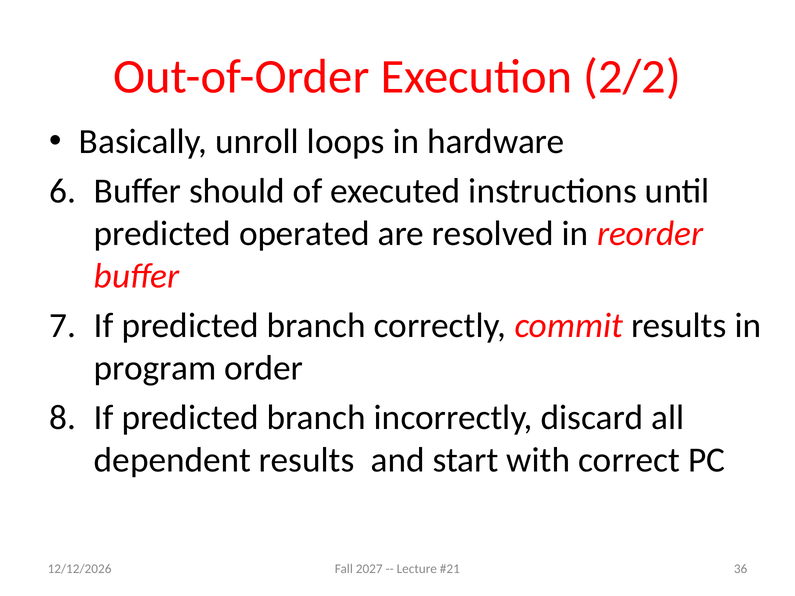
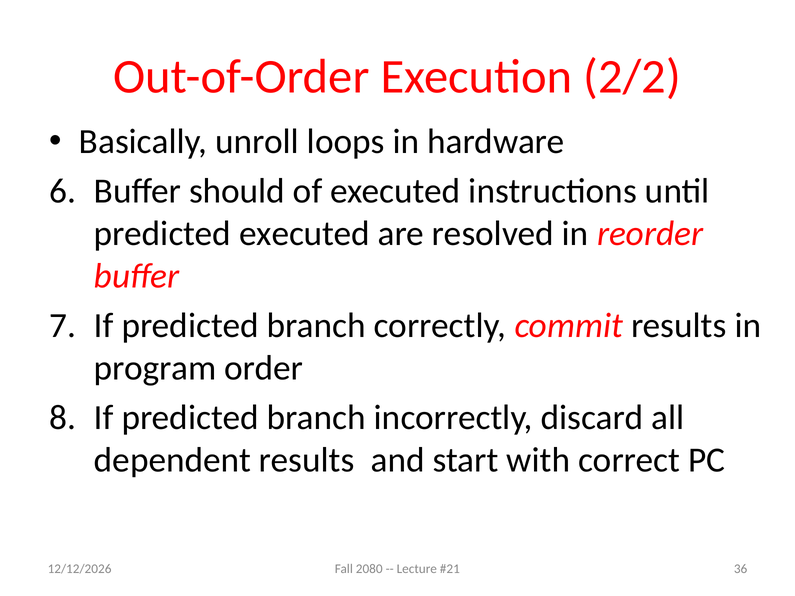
predicted operated: operated -> executed
2027: 2027 -> 2080
